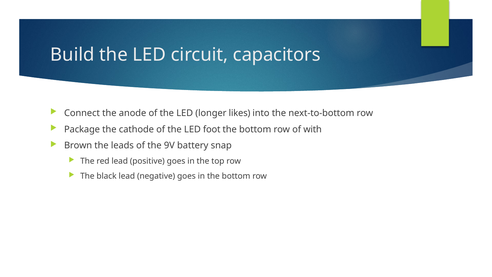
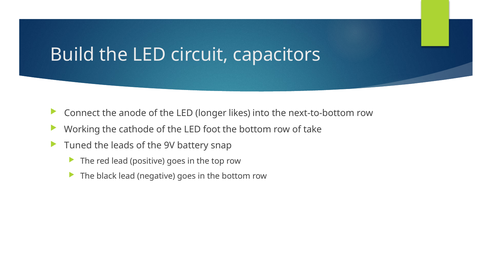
Package: Package -> Working
with: with -> take
Brown: Brown -> Tuned
